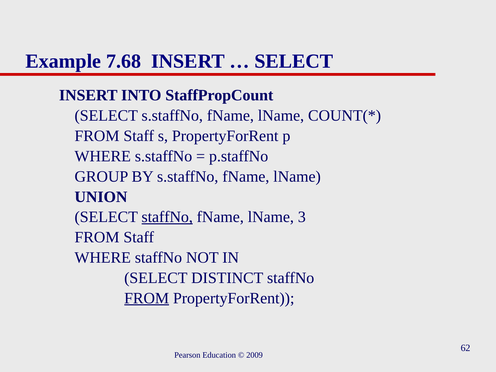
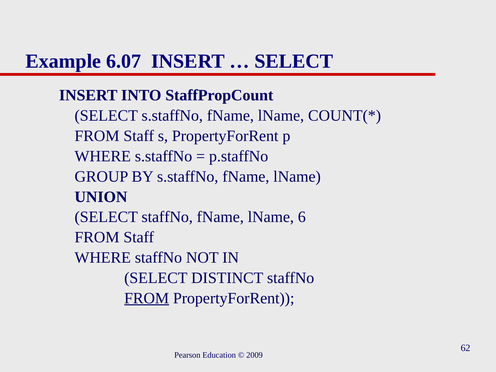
7.68: 7.68 -> 6.07
staffNo at (167, 217) underline: present -> none
3: 3 -> 6
